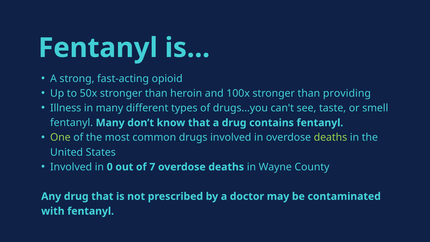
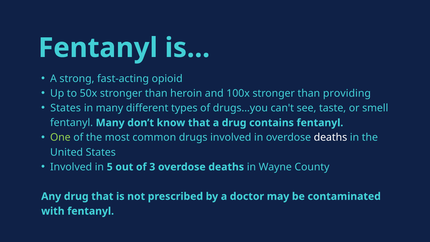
Illness at (66, 108): Illness -> States
deaths at (330, 137) colour: light green -> white
0: 0 -> 5
7: 7 -> 3
